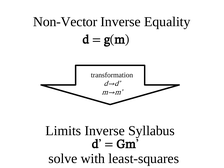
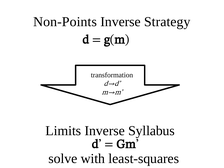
Non-Vector: Non-Vector -> Non-Points
Equality: Equality -> Strategy
